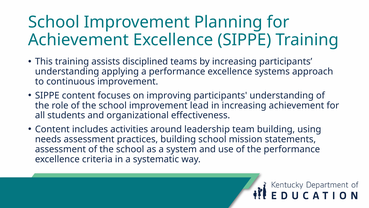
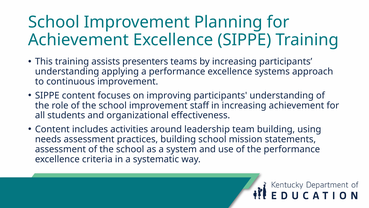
disciplined: disciplined -> presenters
lead: lead -> staff
